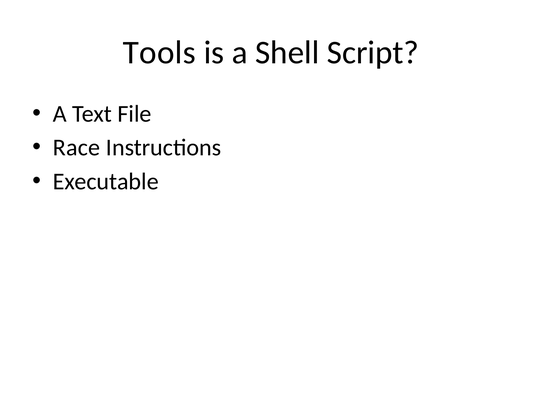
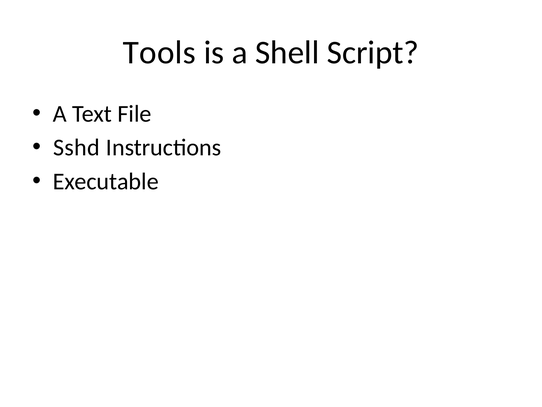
Race: Race -> Sshd
